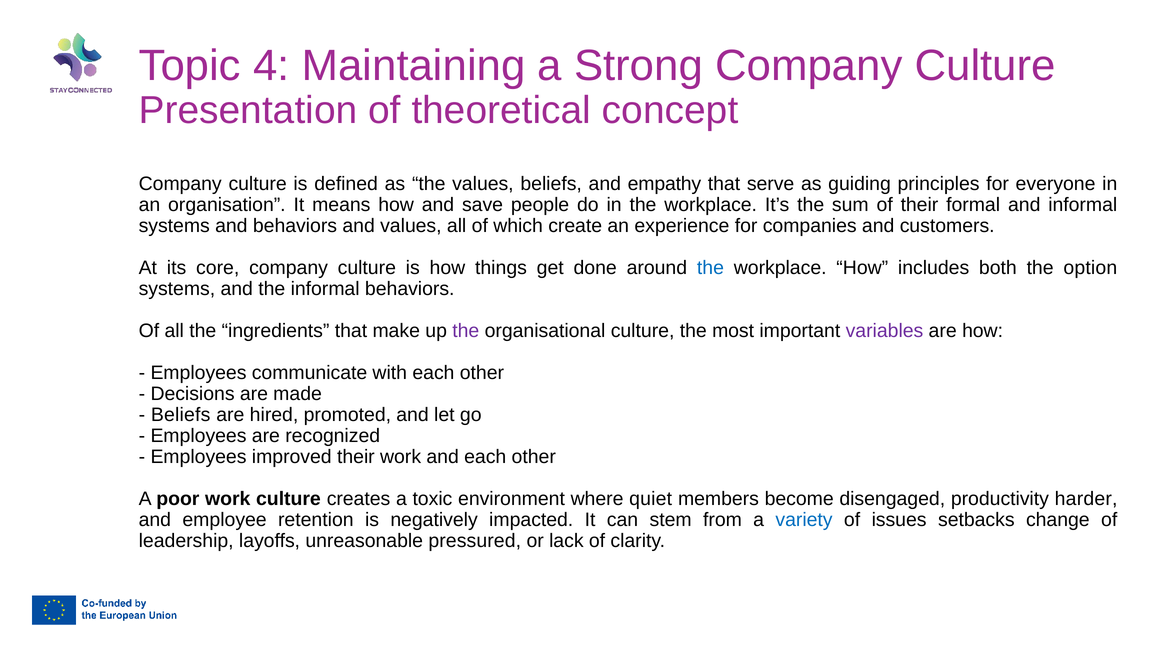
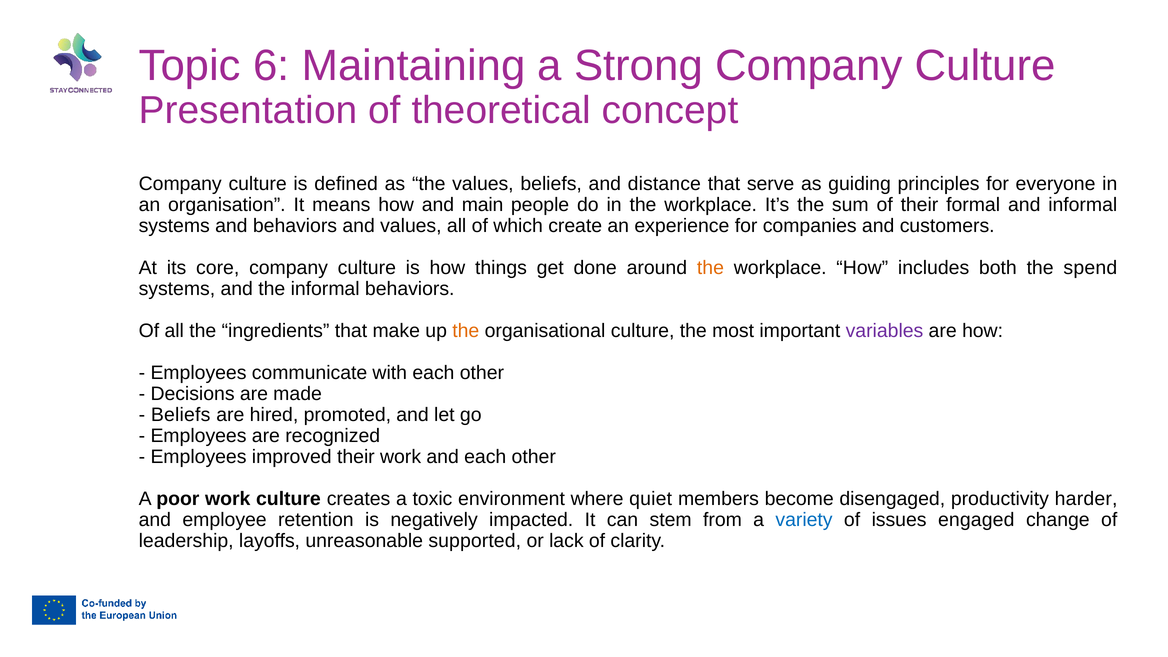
4: 4 -> 6
empathy: empathy -> distance
save: save -> main
the at (710, 268) colour: blue -> orange
option: option -> spend
the at (466, 331) colour: purple -> orange
setbacks: setbacks -> engaged
pressured: pressured -> supported
